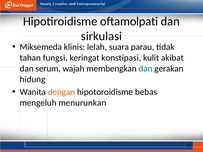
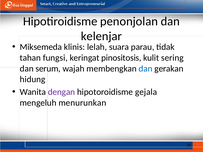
oftamolpati: oftamolpati -> penonjolan
sirkulasi: sirkulasi -> kelenjar
konstipasi: konstipasi -> pinositosis
akibat: akibat -> sering
dengan colour: orange -> purple
bebas: bebas -> gejala
